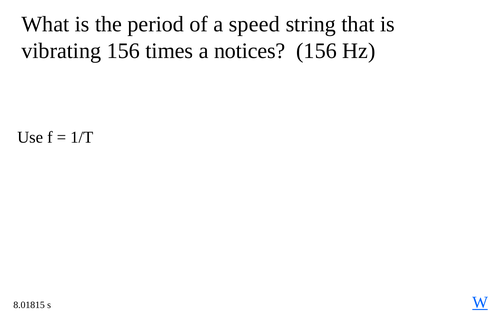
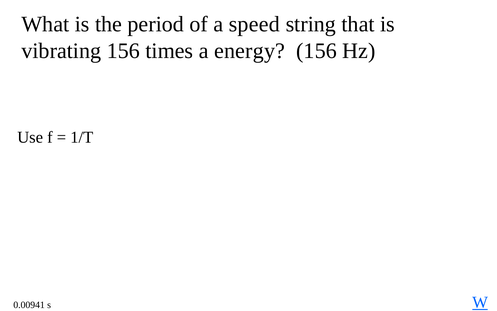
notices: notices -> energy
8.01815: 8.01815 -> 0.00941
